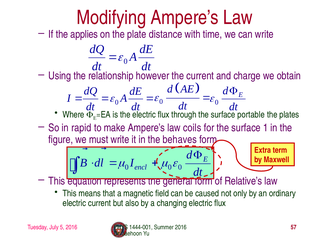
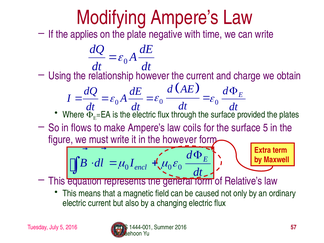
distance: distance -> negative
portable: portable -> provided
rapid: rapid -> flows
surface 1: 1 -> 5
the behaves: behaves -> however
